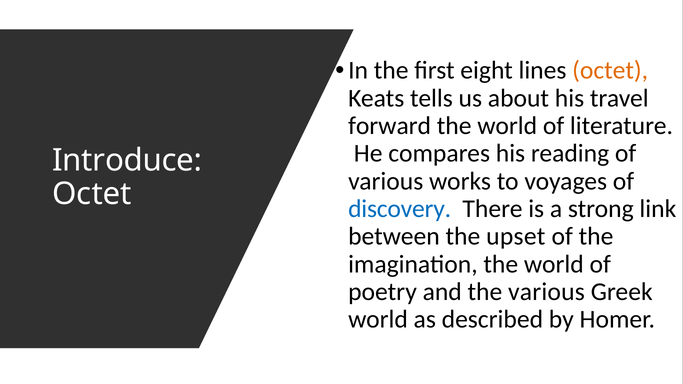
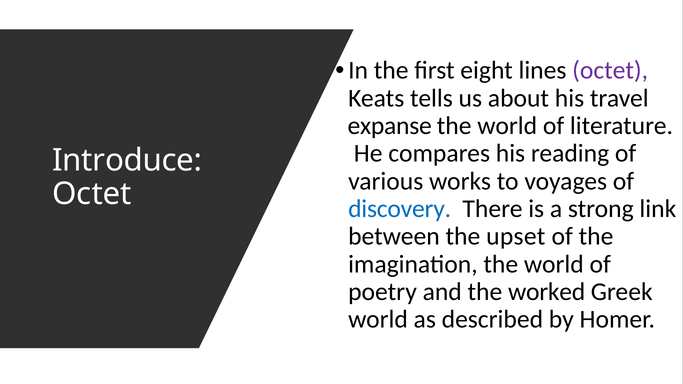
octet at (610, 71) colour: orange -> purple
forward: forward -> expanse
the various: various -> worked
